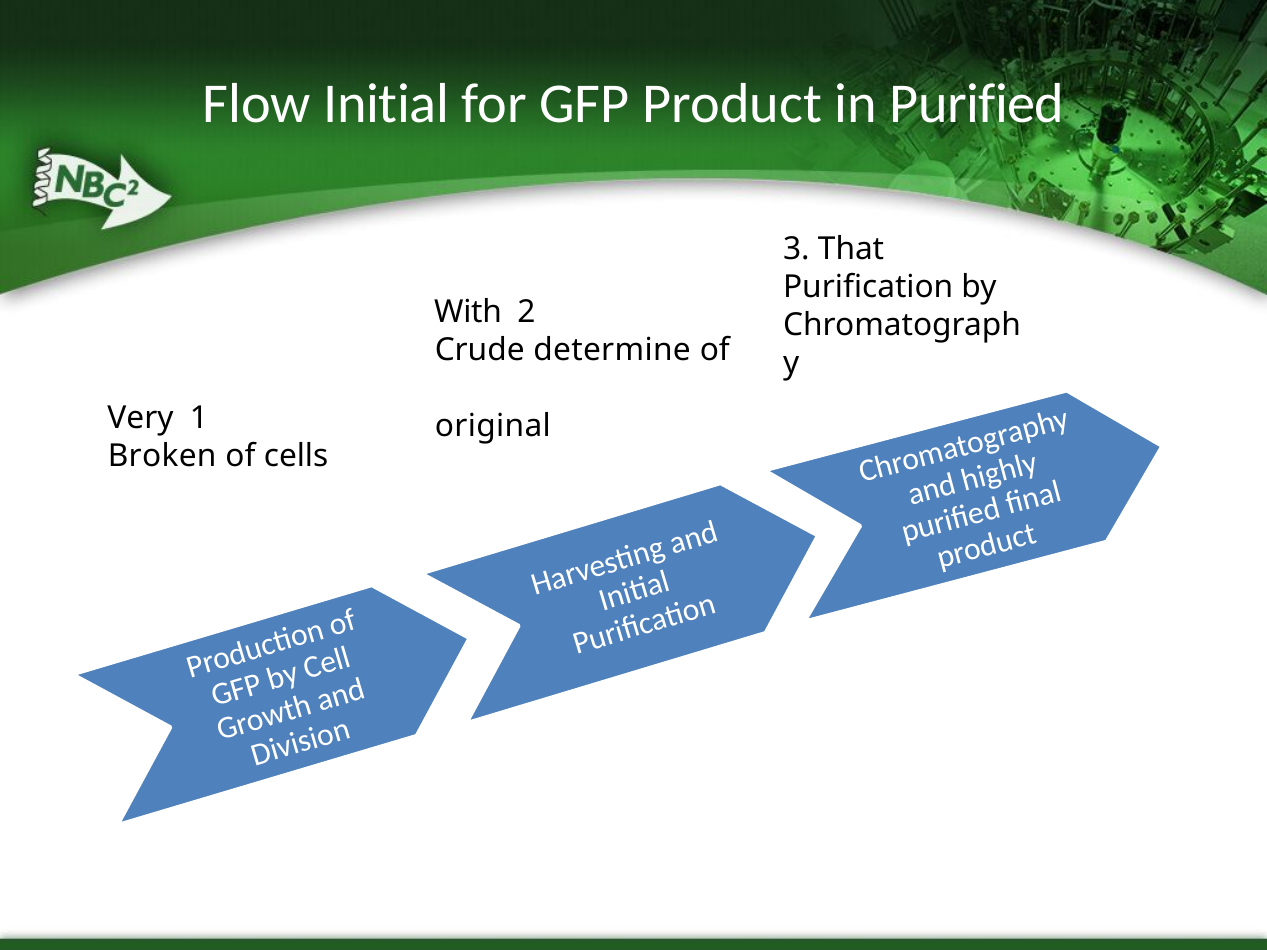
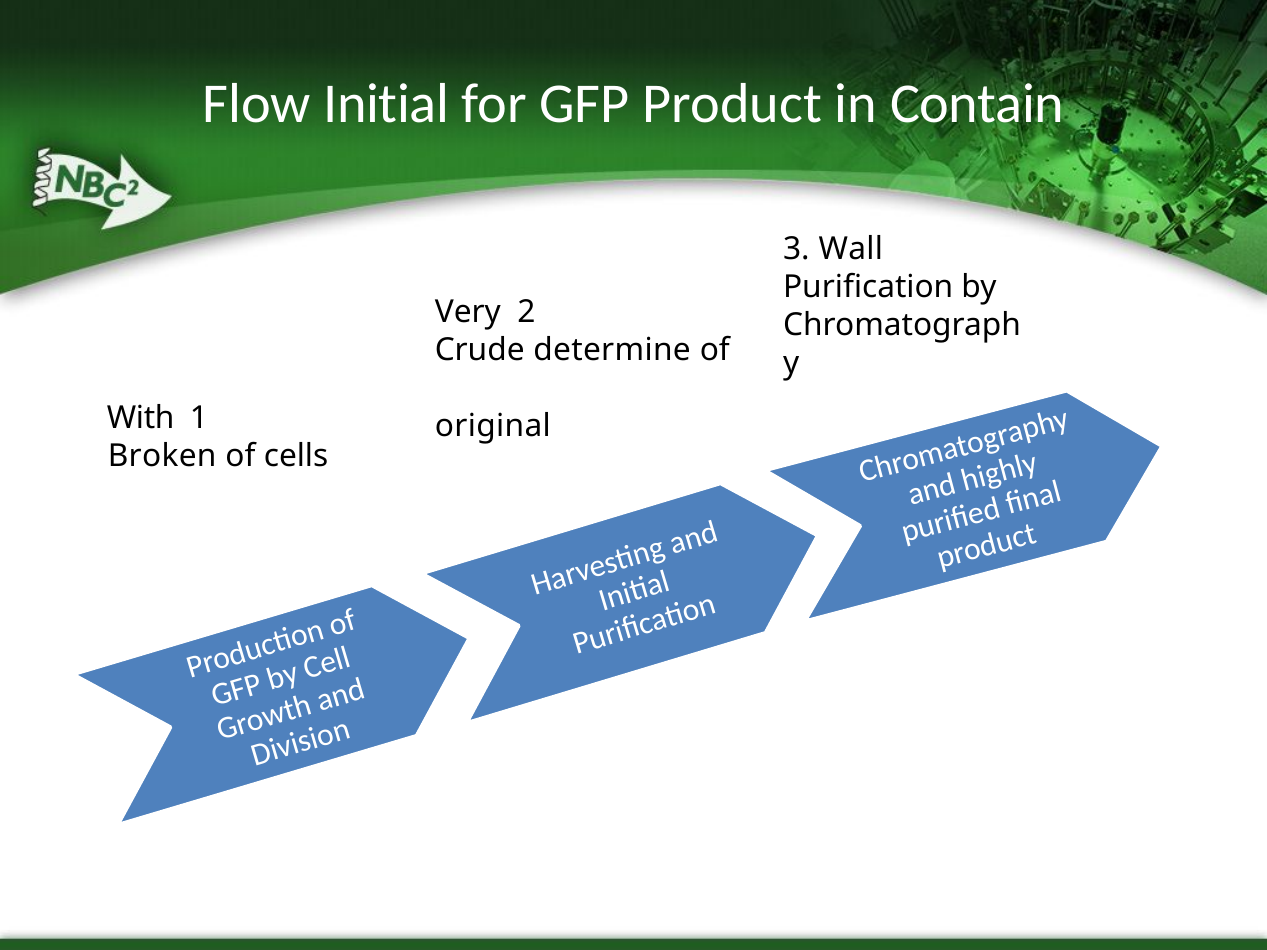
Purified: Purified -> Contain
That: That -> Wall
With: With -> Very
Very: Very -> With
